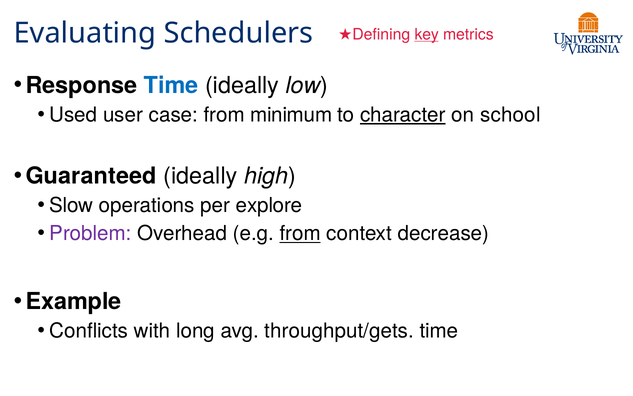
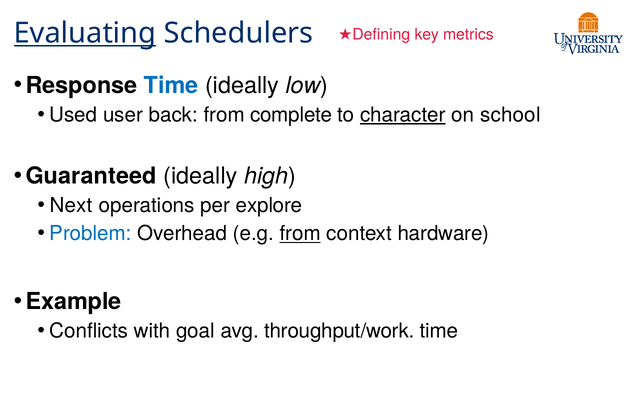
Evaluating underline: none -> present
key underline: present -> none
case: case -> back
minimum: minimum -> complete
Slow: Slow -> Next
Problem colour: purple -> blue
decrease: decrease -> hardware
long: long -> goal
throughput/gets: throughput/gets -> throughput/work
